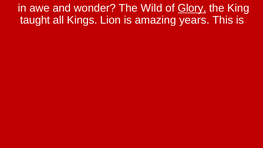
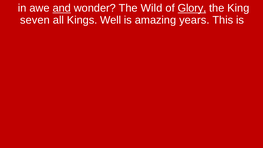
and underline: none -> present
taught: taught -> seven
Lion: Lion -> Well
